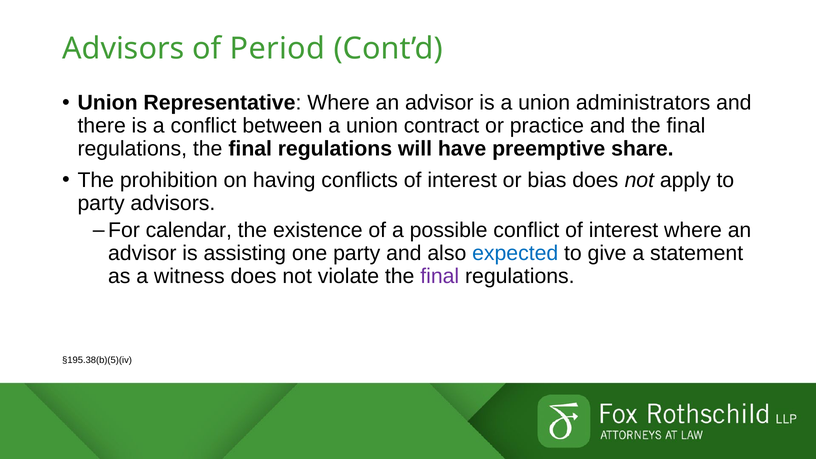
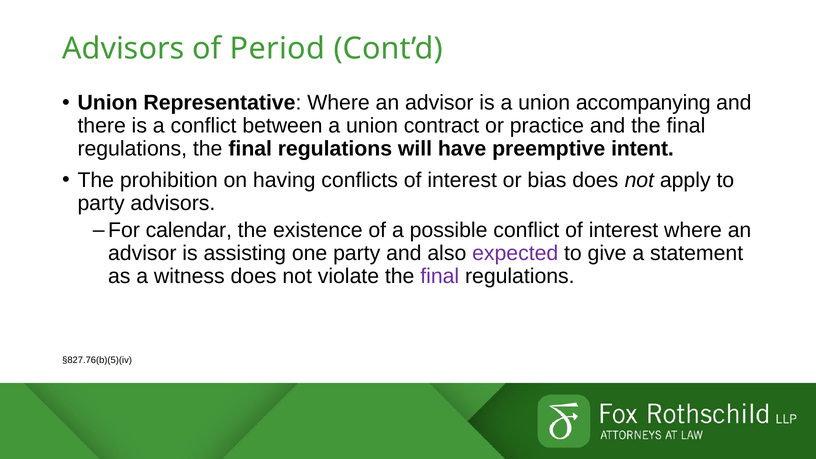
administrators: administrators -> accompanying
share: share -> intent
expected colour: blue -> purple
§195.38(b)(5)(iv: §195.38(b)(5)(iv -> §827.76(b)(5)(iv
